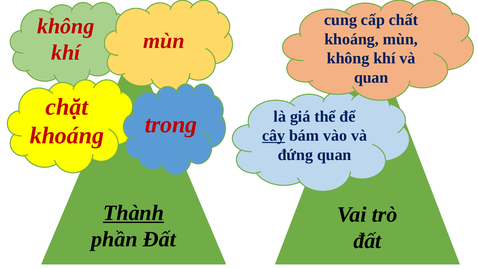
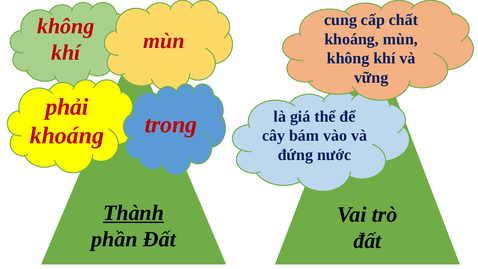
quan at (371, 77): quan -> vững
chặt: chặt -> phải
cây underline: present -> none
đứng quan: quan -> nước
